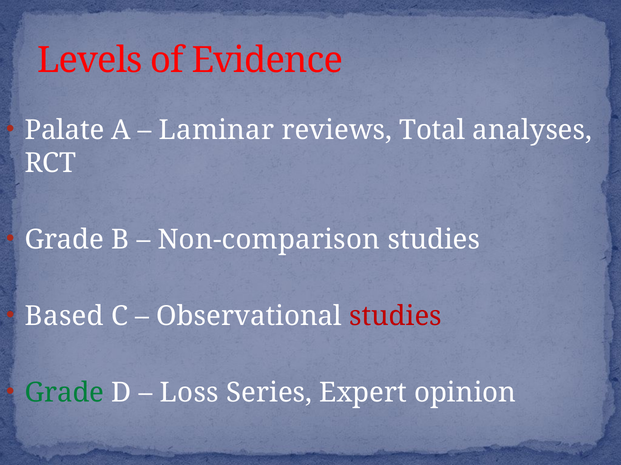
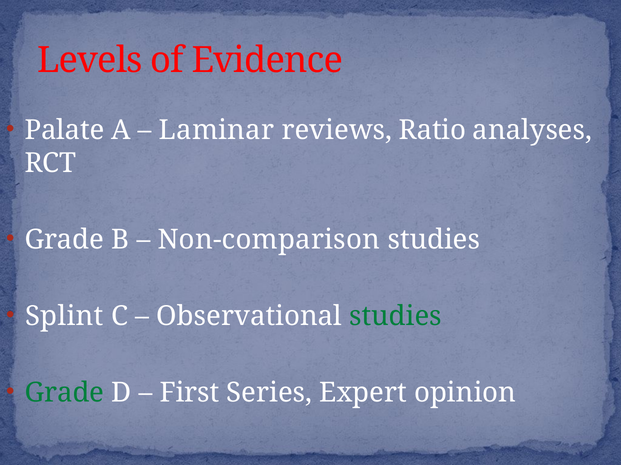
Total: Total -> Ratio
Based: Based -> Splint
studies at (396, 317) colour: red -> green
Loss: Loss -> First
